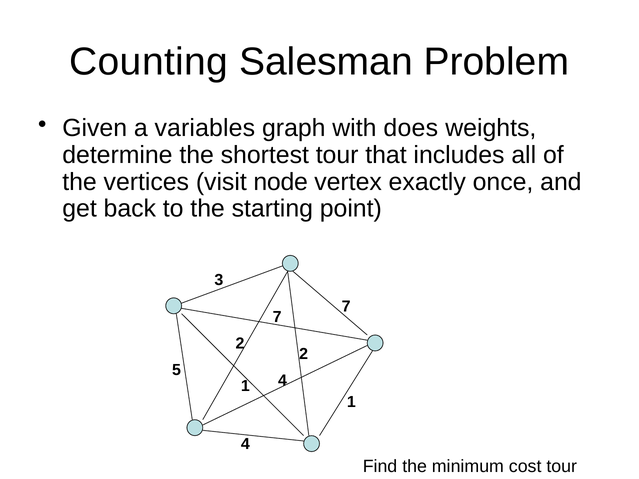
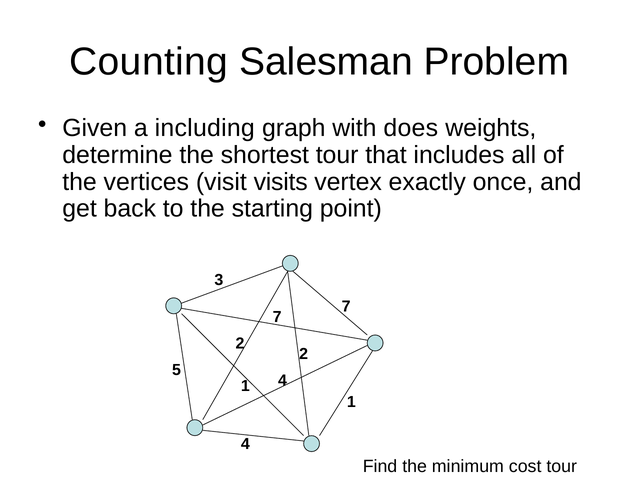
variables: variables -> including
node: node -> visits
